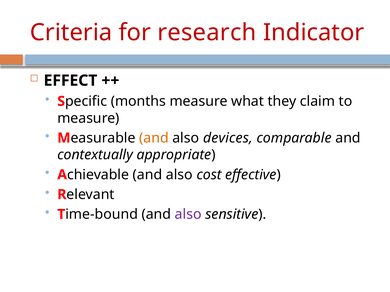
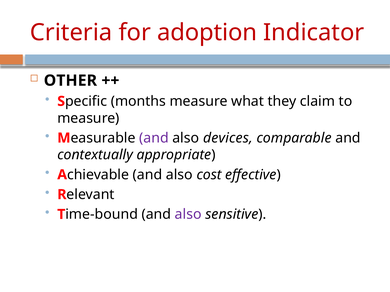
research: research -> adoption
EFFECT: EFFECT -> OTHER
and at (154, 138) colour: orange -> purple
